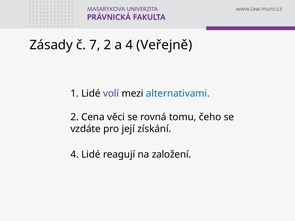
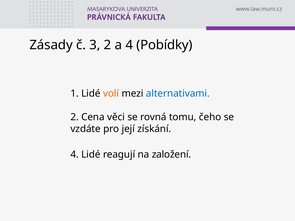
7: 7 -> 3
Veřejně: Veřejně -> Pobídky
volí colour: purple -> orange
